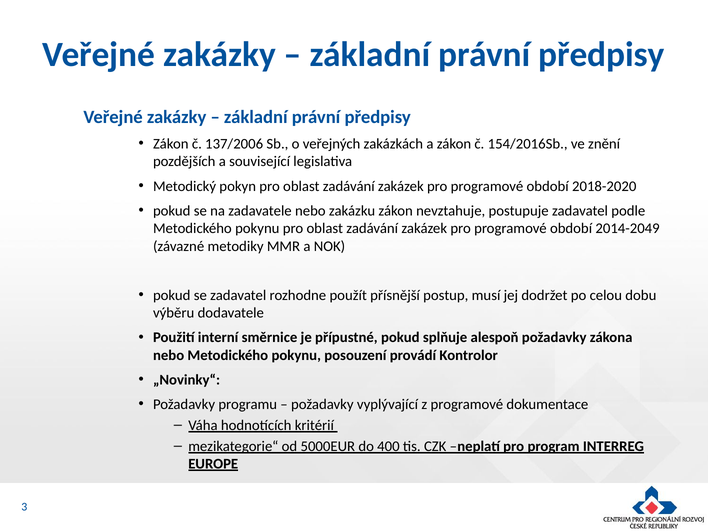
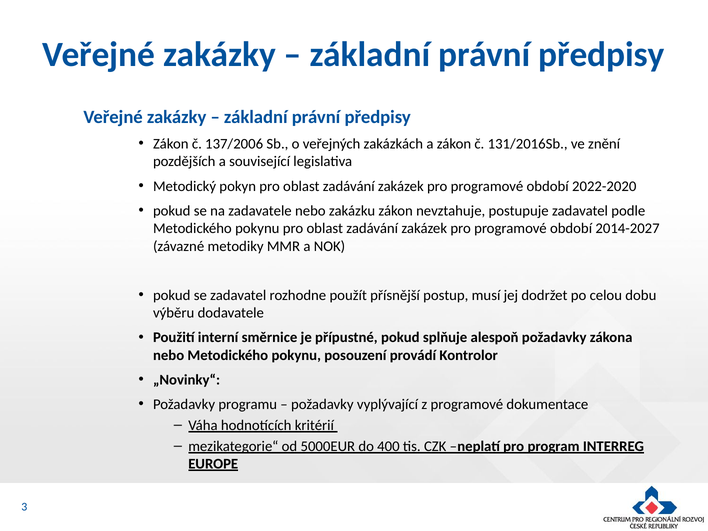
154/2016Sb: 154/2016Sb -> 131/2016Sb
2018-2020: 2018-2020 -> 2022-2020
2014-2049: 2014-2049 -> 2014-2027
